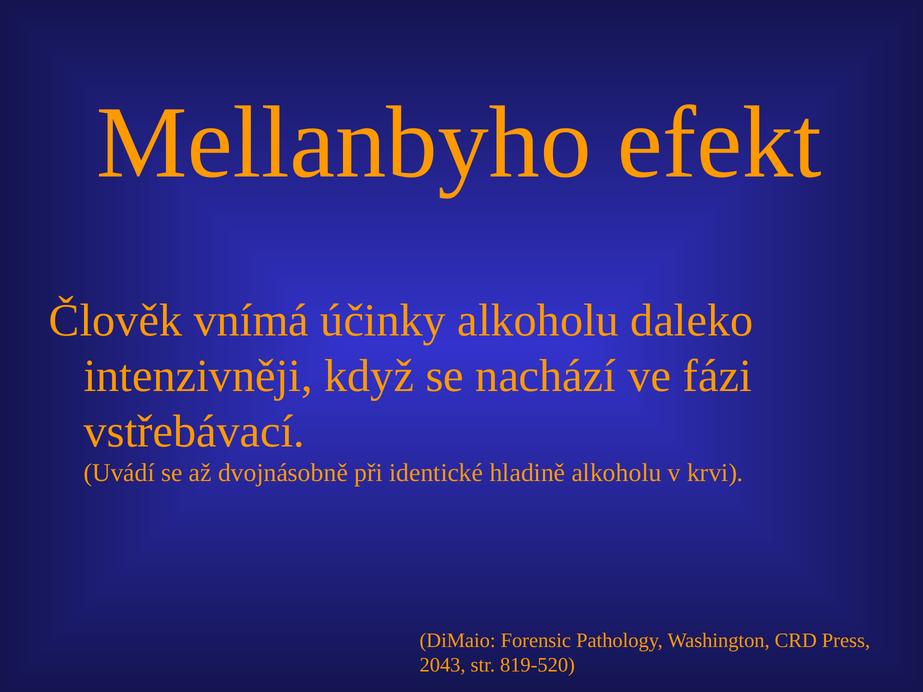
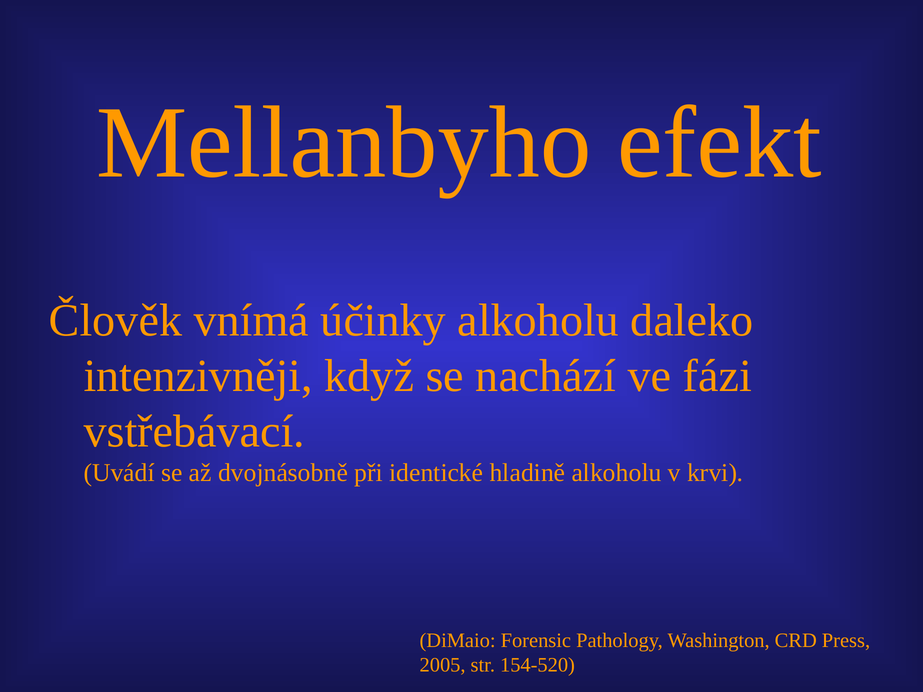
2043: 2043 -> 2005
819-520: 819-520 -> 154-520
